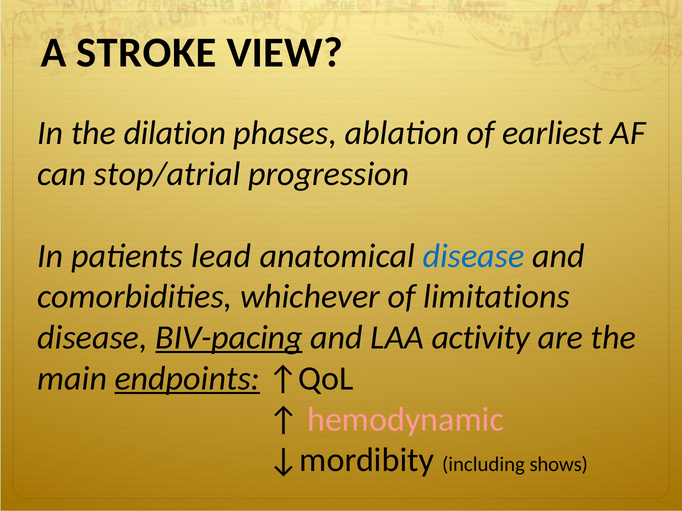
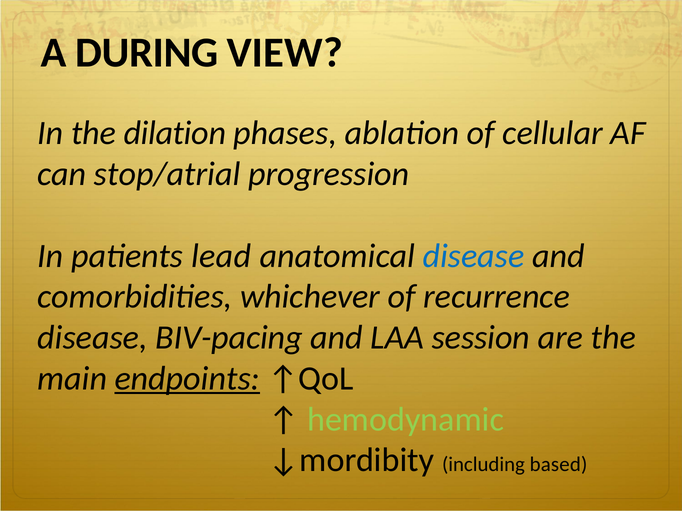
STROKE: STROKE -> DURING
earliest: earliest -> cellular
limitations: limitations -> recurrence
BIV-pacing underline: present -> none
activity: activity -> session
hemodynamic colour: pink -> light green
shows: shows -> based
